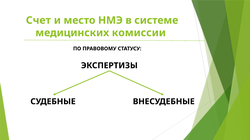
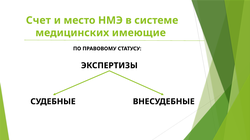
комиссии: комиссии -> имеющие
